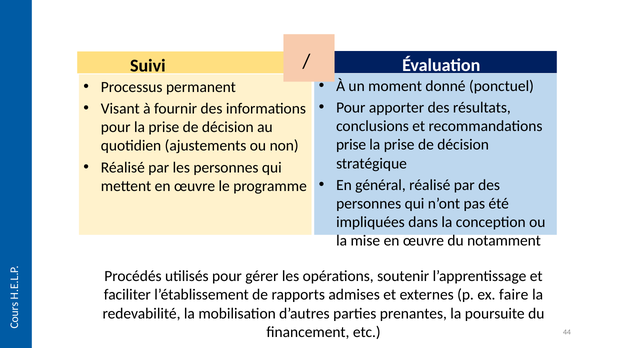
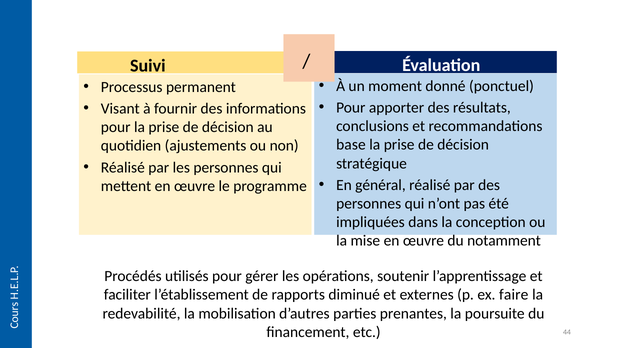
prise at (351, 145): prise -> base
admises: admises -> diminué
